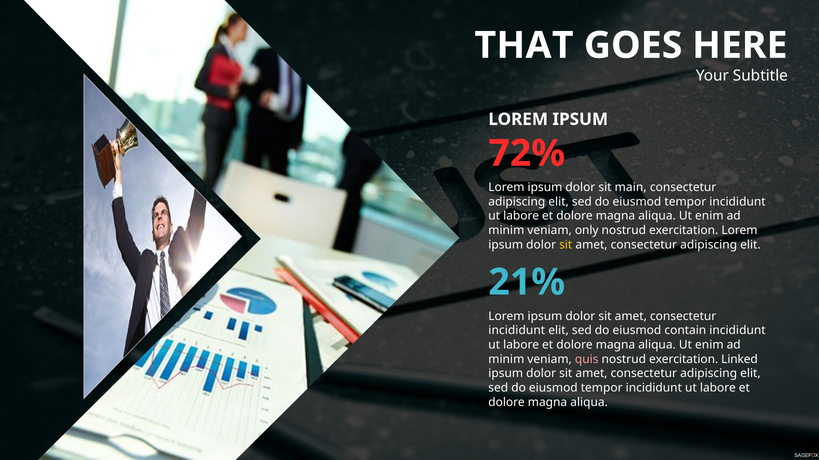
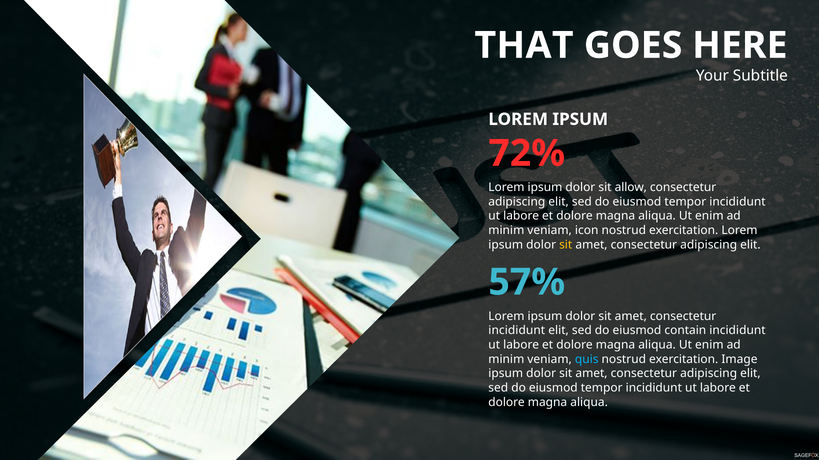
main: main -> allow
only: only -> icon
21%: 21% -> 57%
quis colour: pink -> light blue
Linked: Linked -> Image
